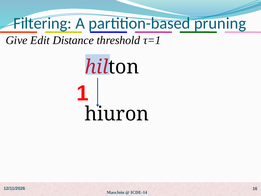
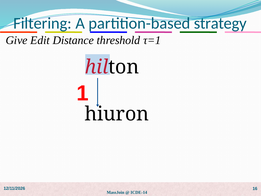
pruning: pruning -> strategy
